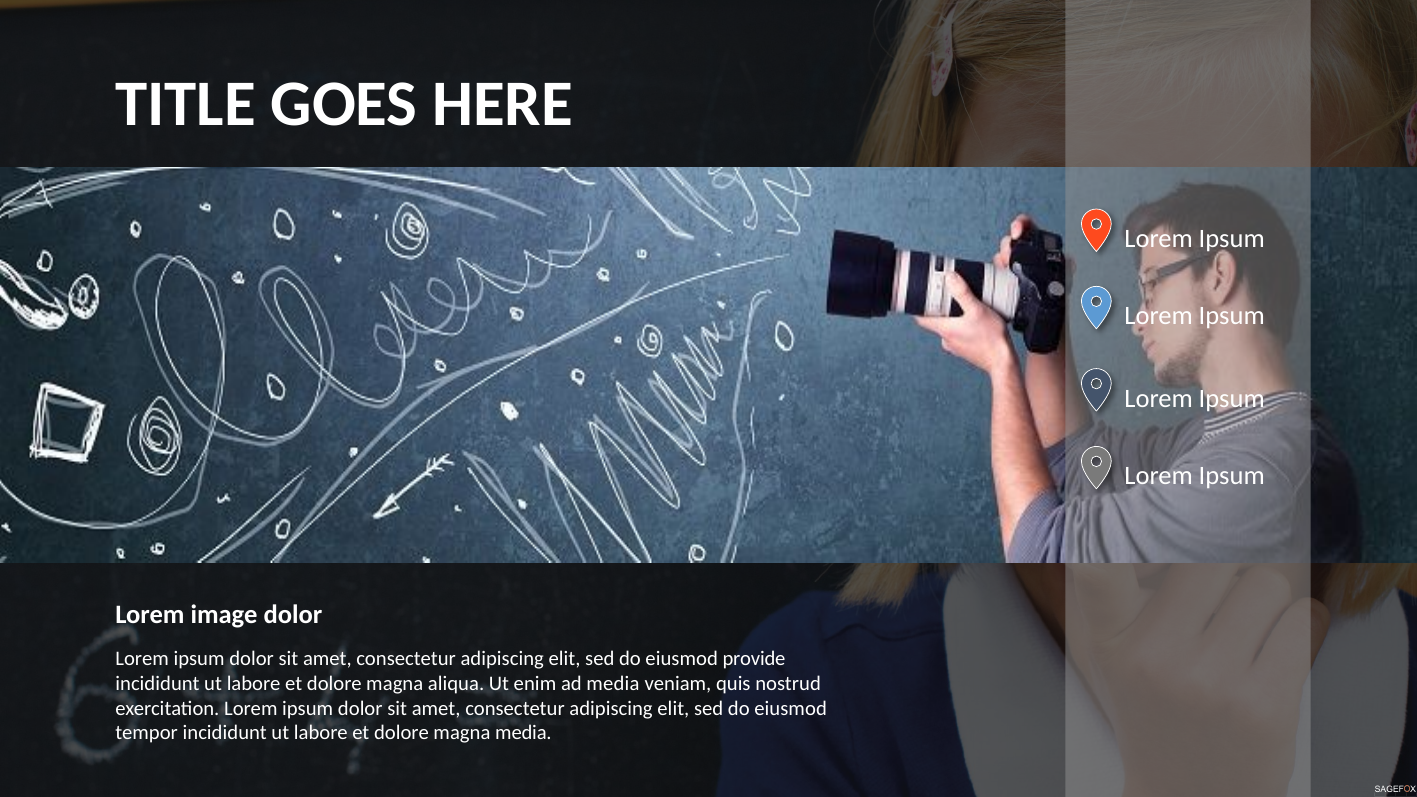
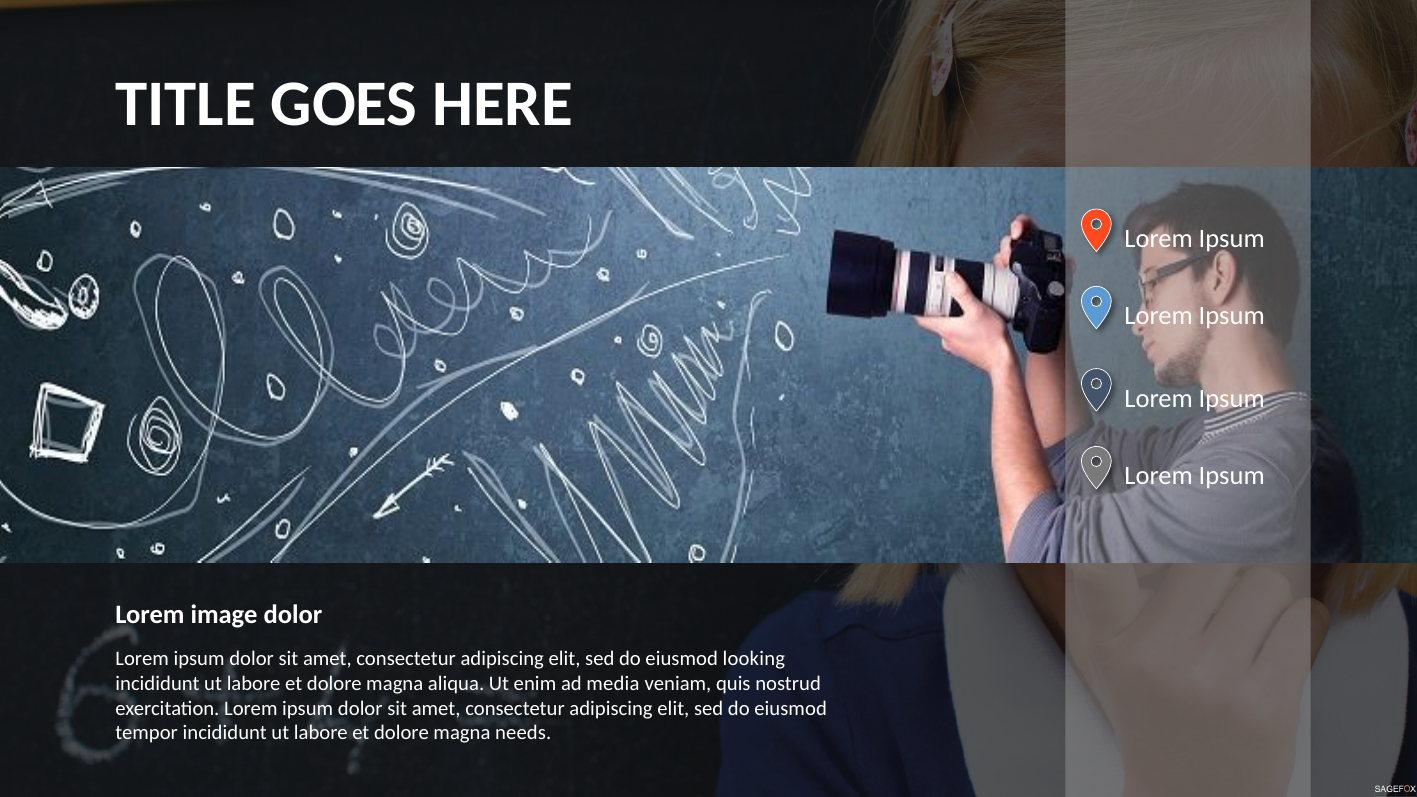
provide: provide -> looking
magna media: media -> needs
